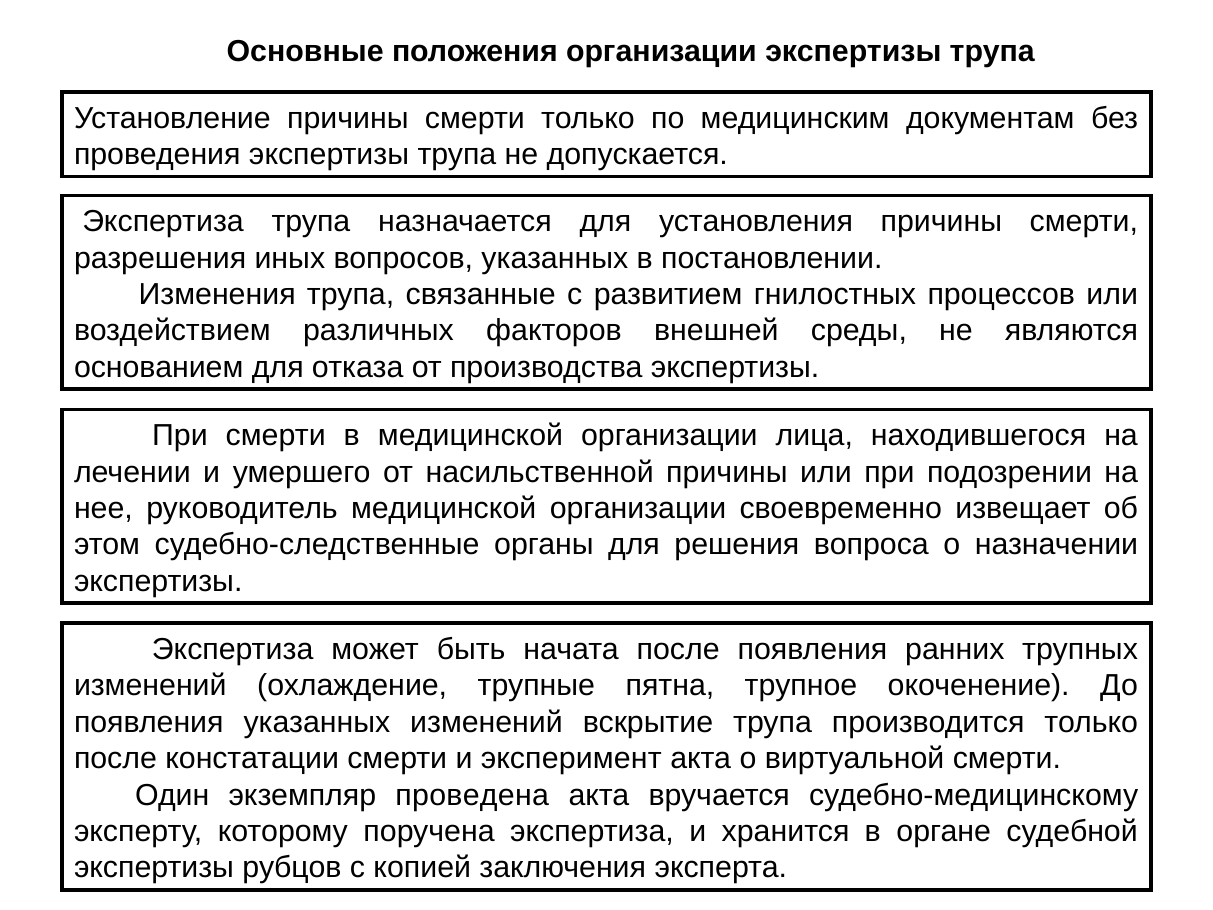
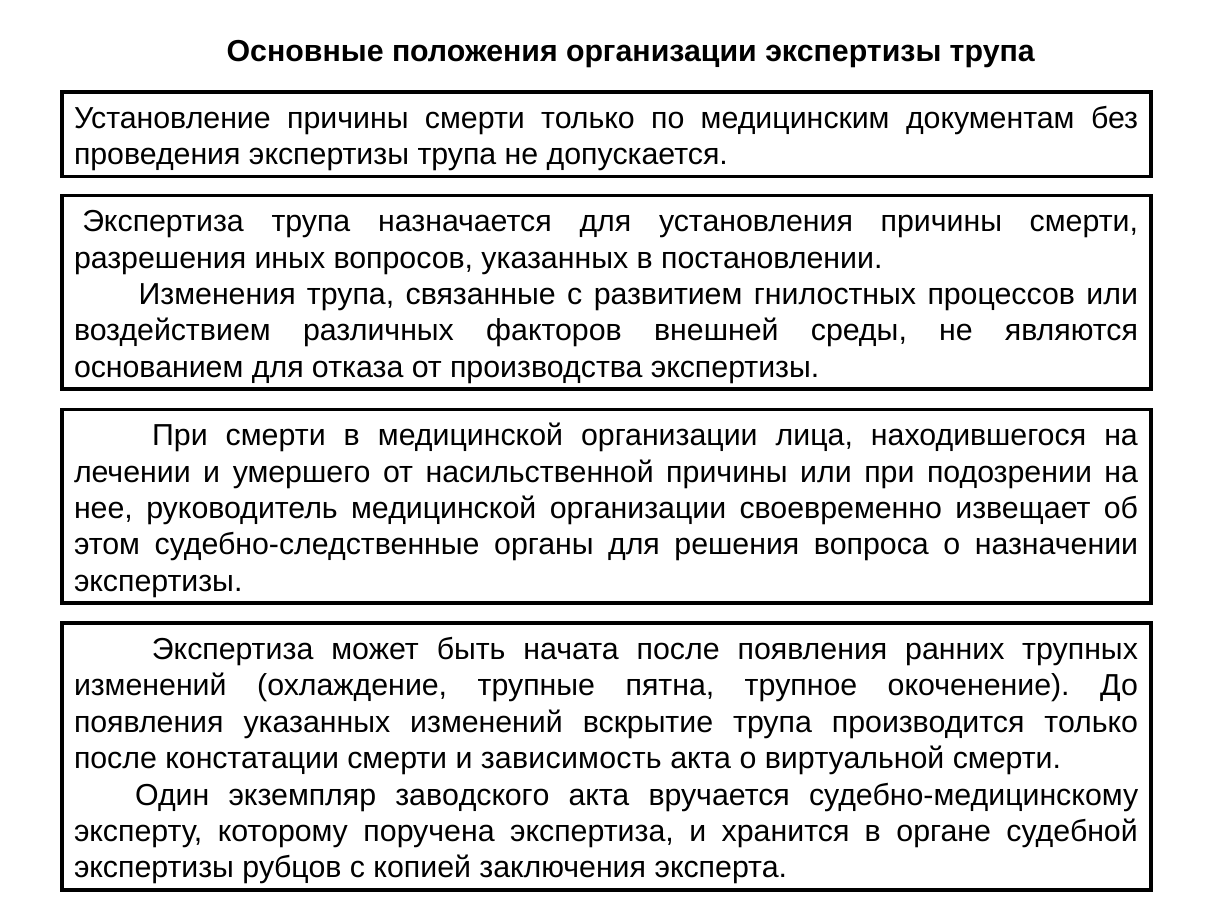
эксперимент: эксперимент -> зависимость
проведена: проведена -> заводского
